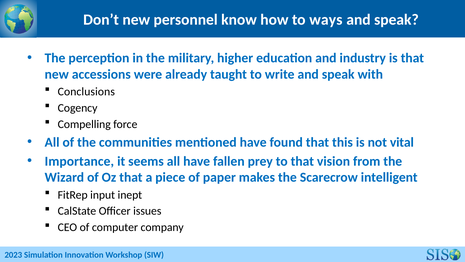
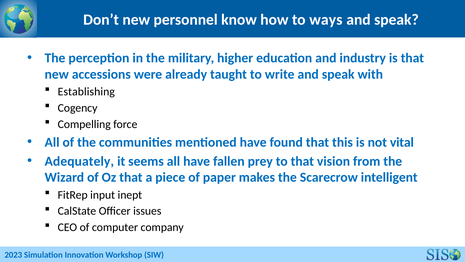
Conclusions: Conclusions -> Establishing
Importance: Importance -> Adequately
